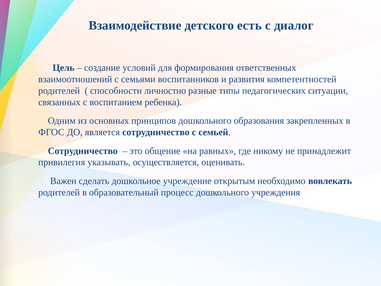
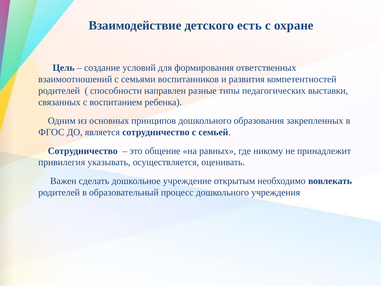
диалог: диалог -> охране
личностно: личностно -> направлен
ситуации: ситуации -> выставки
